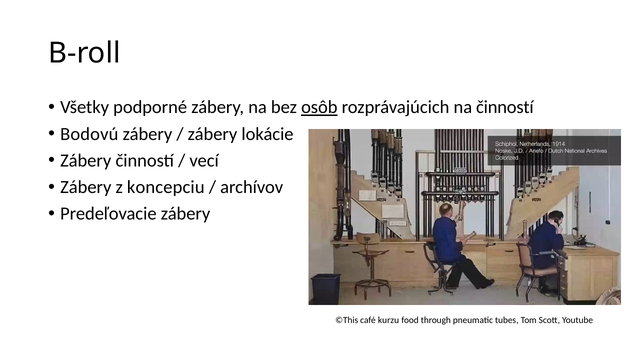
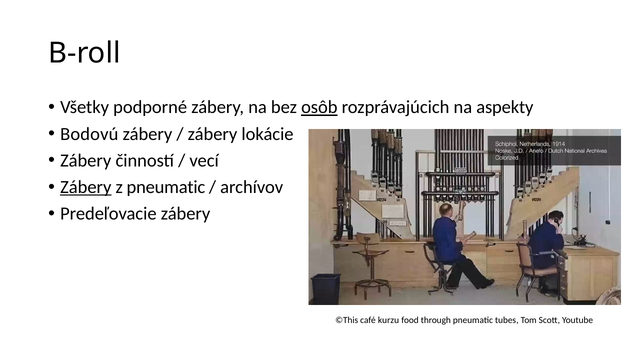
na činností: činností -> aspekty
Zábery at (86, 187) underline: none -> present
z koncepciu: koncepciu -> pneumatic
